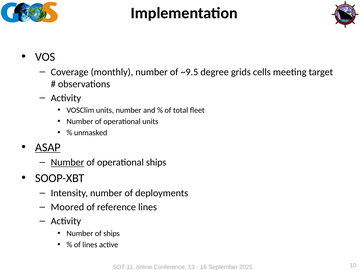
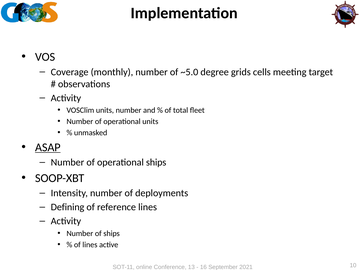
~9.5: ~9.5 -> ~5.0
Number at (68, 162) underline: present -> none
Moored: Moored -> Defining
